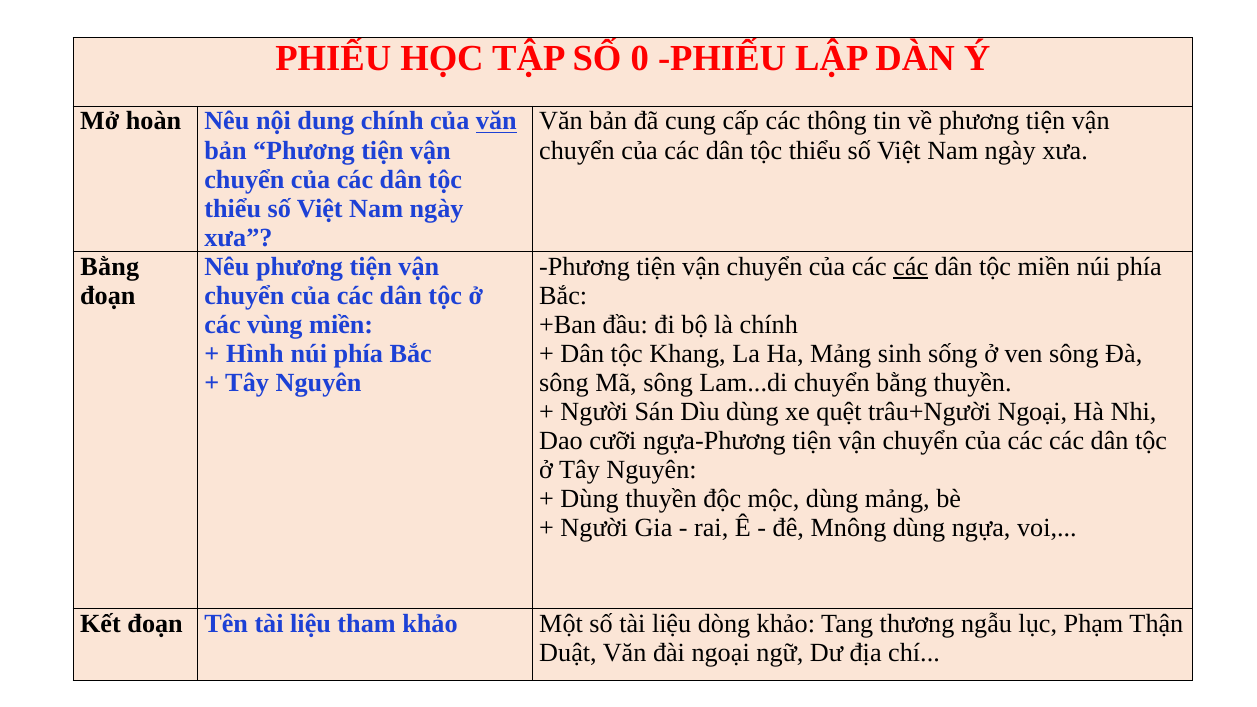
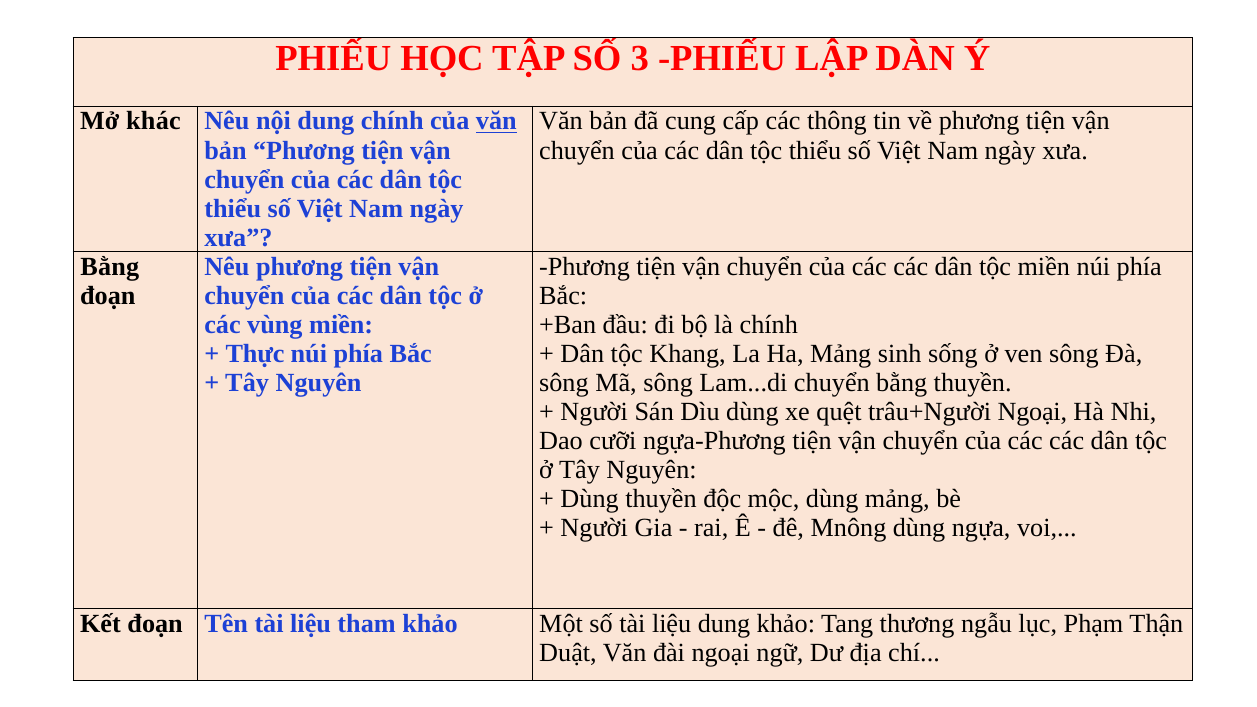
0: 0 -> 3
hoàn: hoàn -> khác
các at (911, 267) underline: present -> none
Hình: Hình -> Thực
liệu dòng: dòng -> dung
